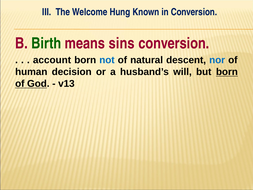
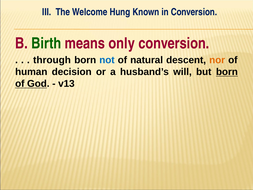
sins: sins -> only
account: account -> through
nor colour: blue -> orange
